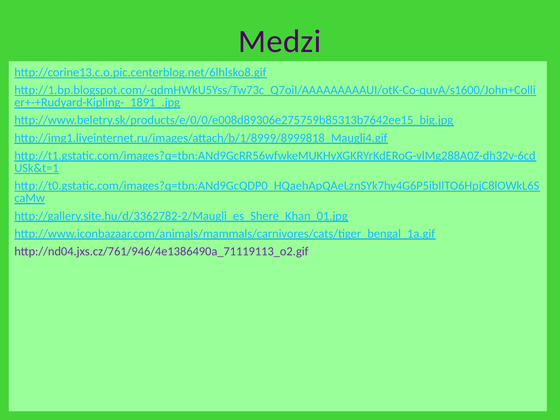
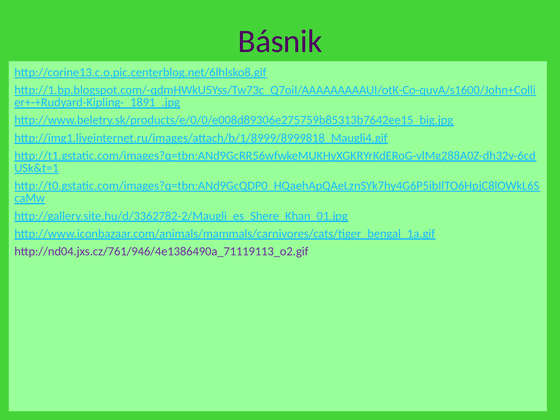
Medzi: Medzi -> Básnik
